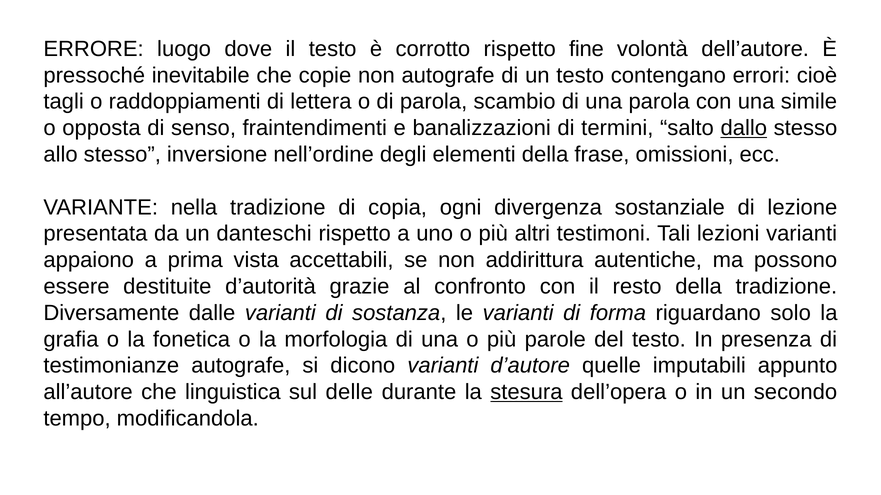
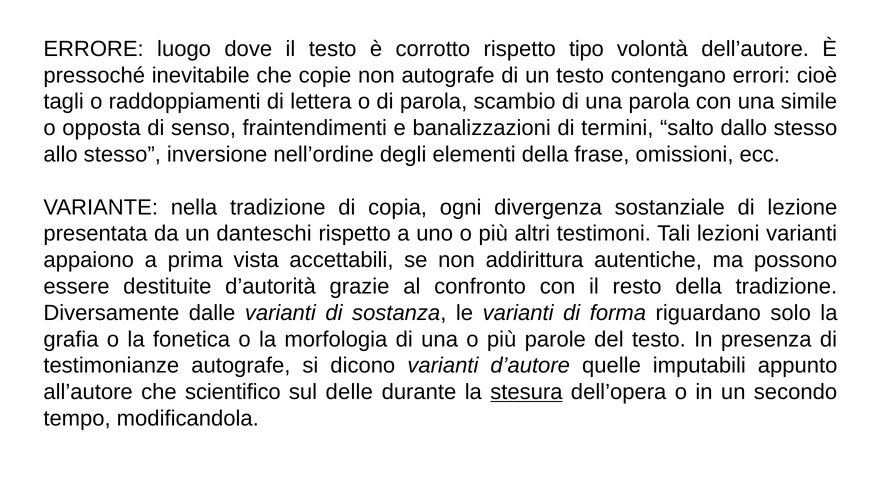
fine: fine -> tipo
dallo underline: present -> none
linguistica: linguistica -> scientifico
